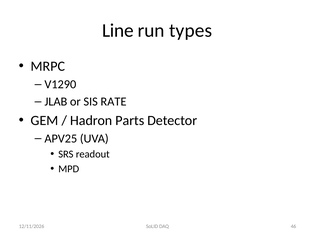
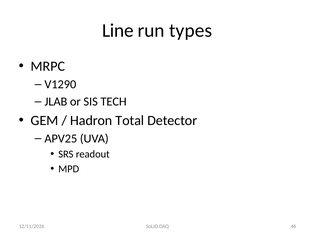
RATE: RATE -> TECH
Parts: Parts -> Total
